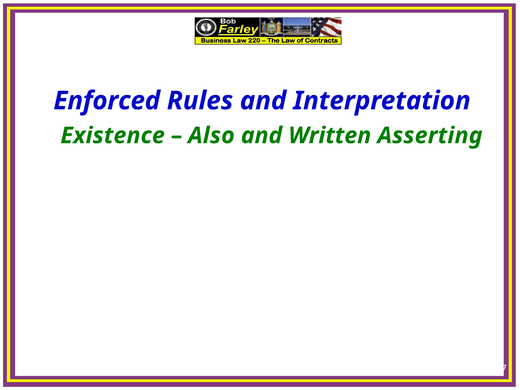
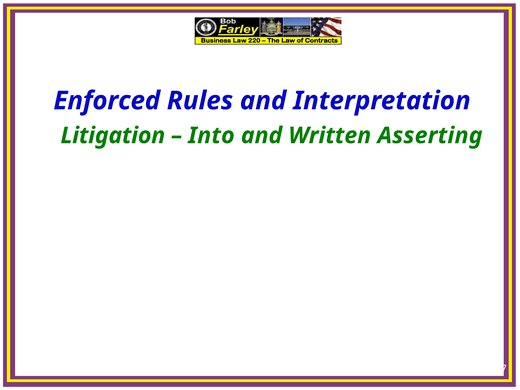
Existence: Existence -> Litigation
Also: Also -> Into
